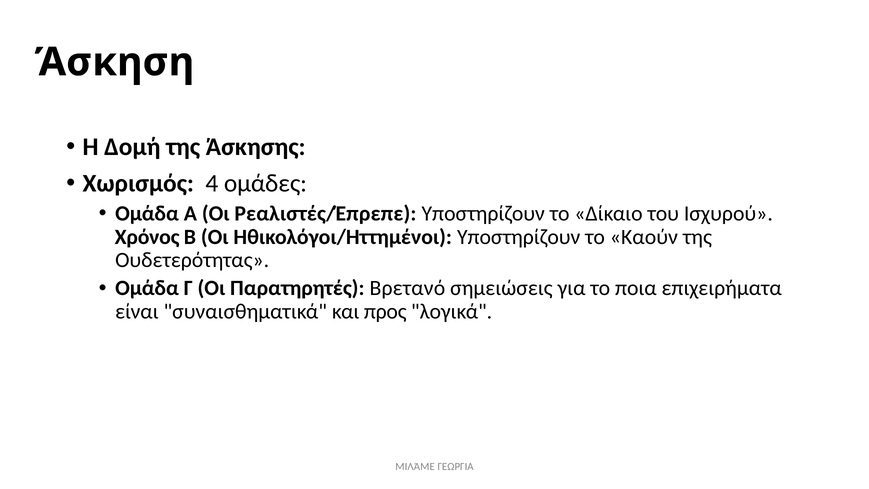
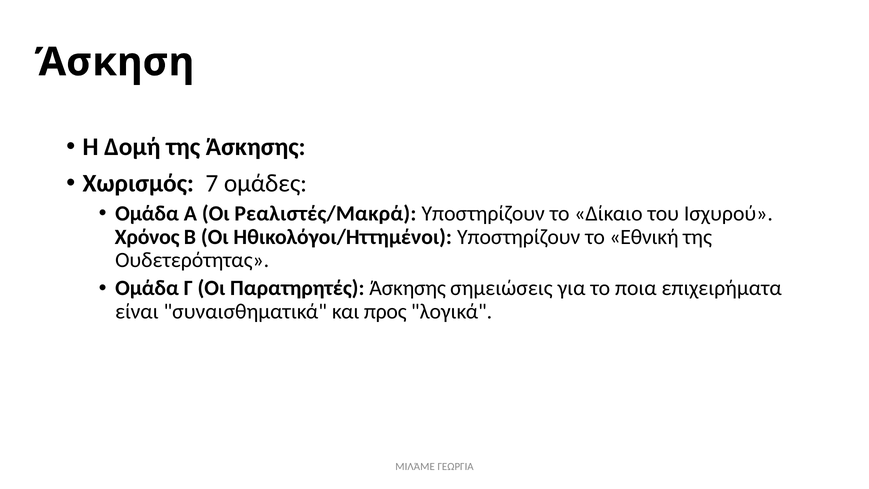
4: 4 -> 7
Ρεαλιστές/Έπρεπε: Ρεαλιστές/Έπρεπε -> Ρεαλιστές/Μακρά
Καούν: Καούν -> Εθνική
Παρατηρητές Βρετανό: Βρετανό -> Άσκησης
